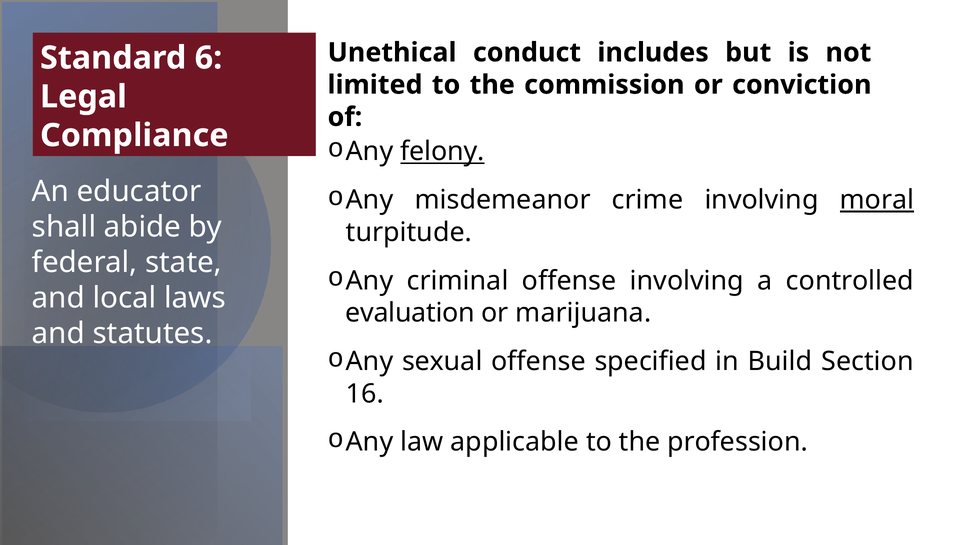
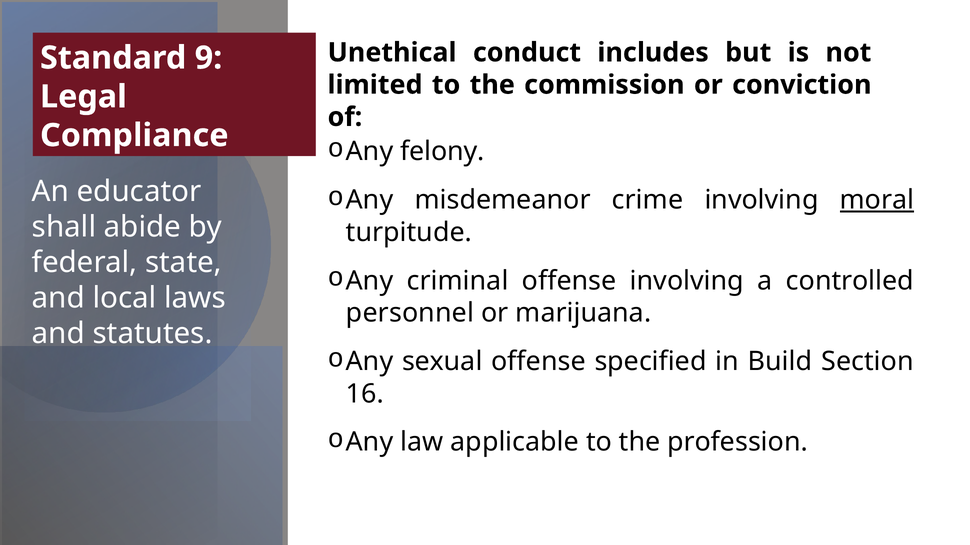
6: 6 -> 9
felony underline: present -> none
evaluation: evaluation -> personnel
